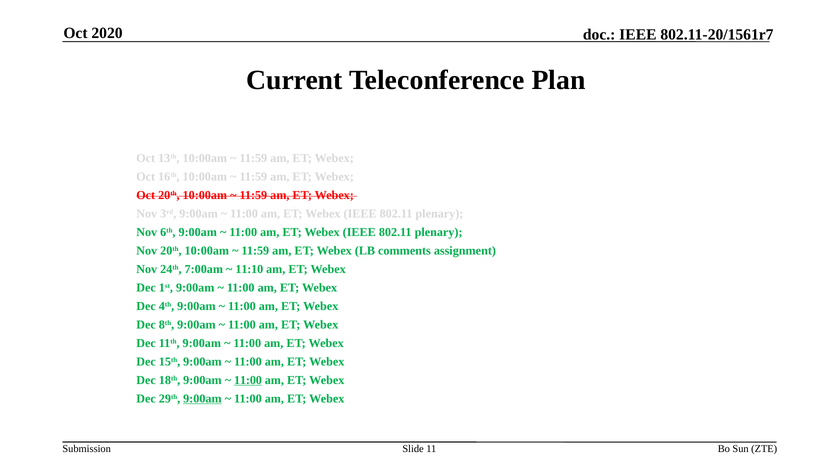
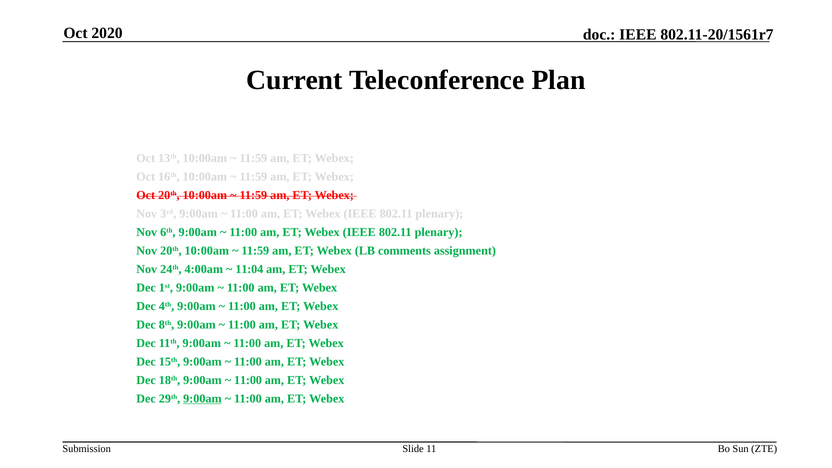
7:00am: 7:00am -> 4:00am
11:10: 11:10 -> 11:04
11:00 at (248, 380) underline: present -> none
